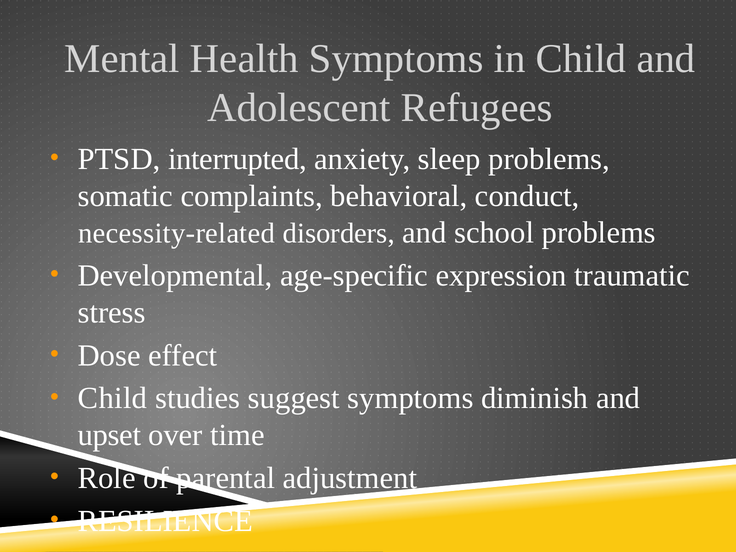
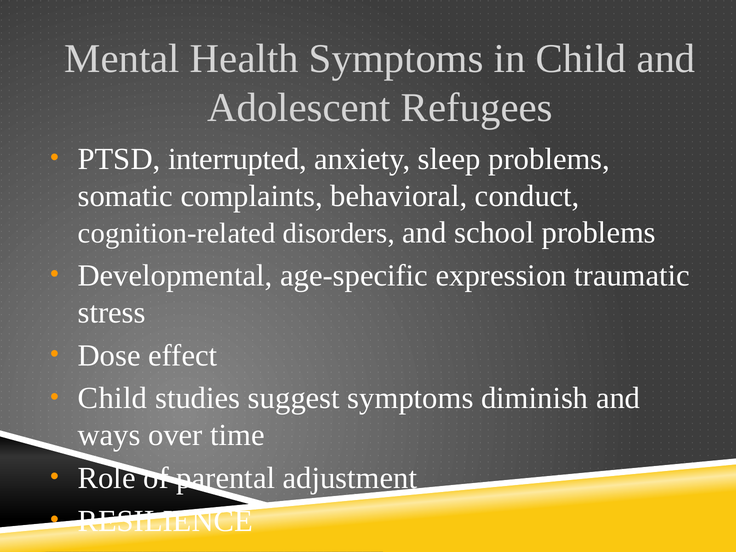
necessity-related: necessity-related -> cognition-related
upset: upset -> ways
